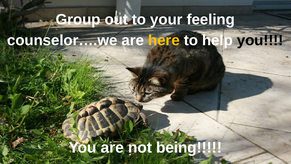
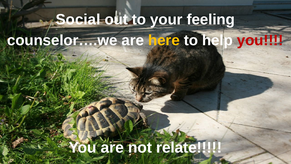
Group: Group -> Social
you at (260, 40) colour: black -> red
being: being -> relate
